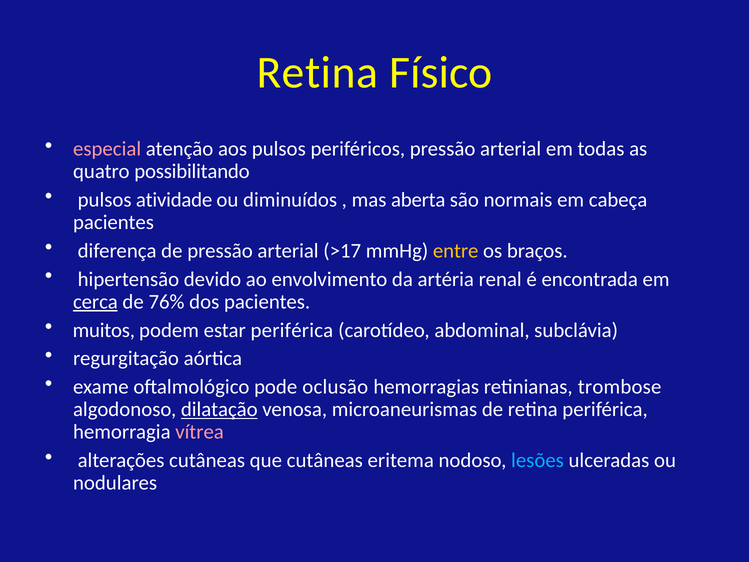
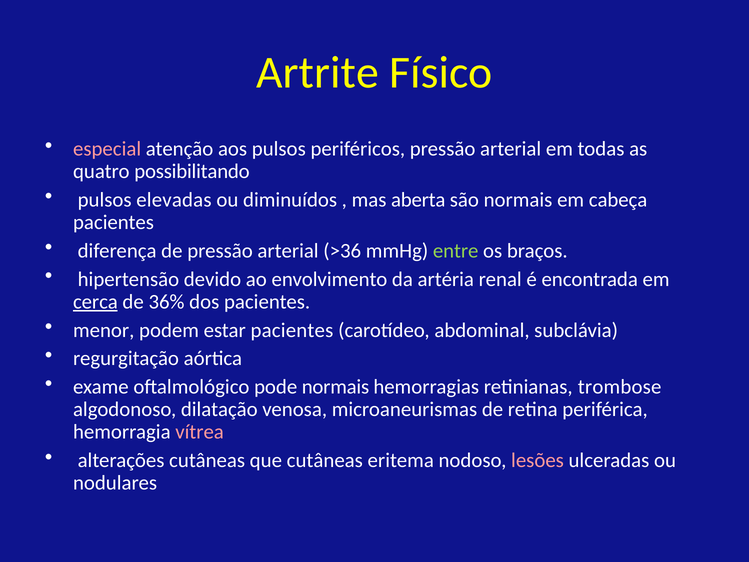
Retina at (317, 73): Retina -> Artrite
atividade: atividade -> elevadas
>17: >17 -> >36
entre colour: yellow -> light green
76%: 76% -> 36%
muitos: muitos -> menor
estar periférica: periférica -> pacientes
pode oclusão: oclusão -> normais
dilatação underline: present -> none
lesões colour: light blue -> pink
